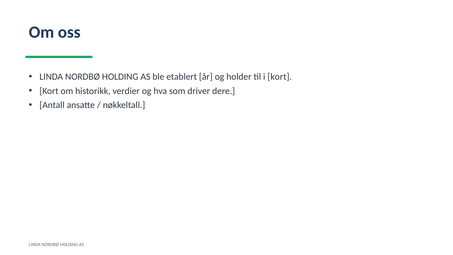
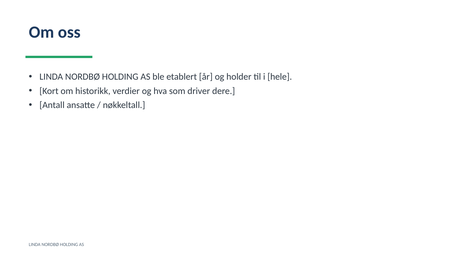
i kort: kort -> hele
